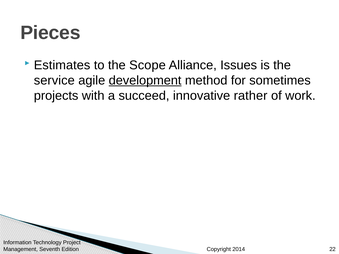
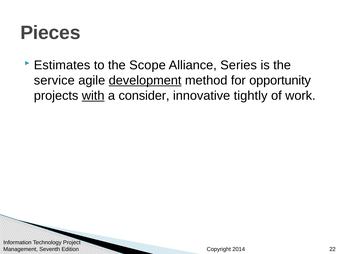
Issues: Issues -> Series
sometimes: sometimes -> opportunity
with underline: none -> present
succeed: succeed -> consider
rather: rather -> tightly
